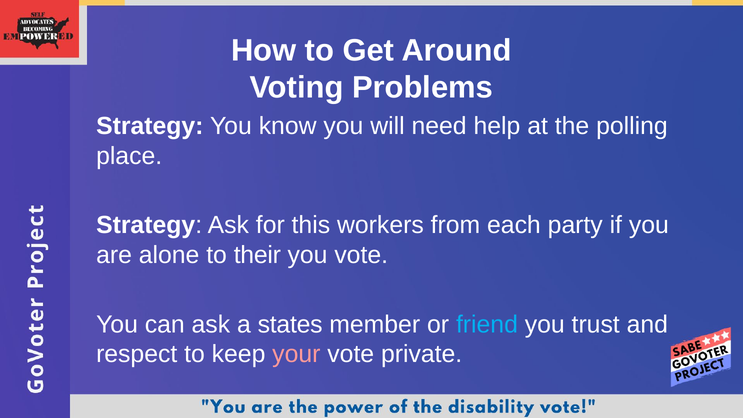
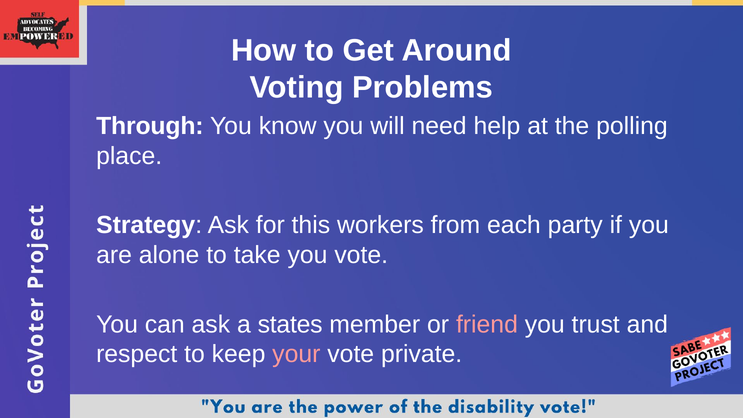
Strategy at (150, 126): Strategy -> Through
their: their -> take
friend colour: light blue -> pink
